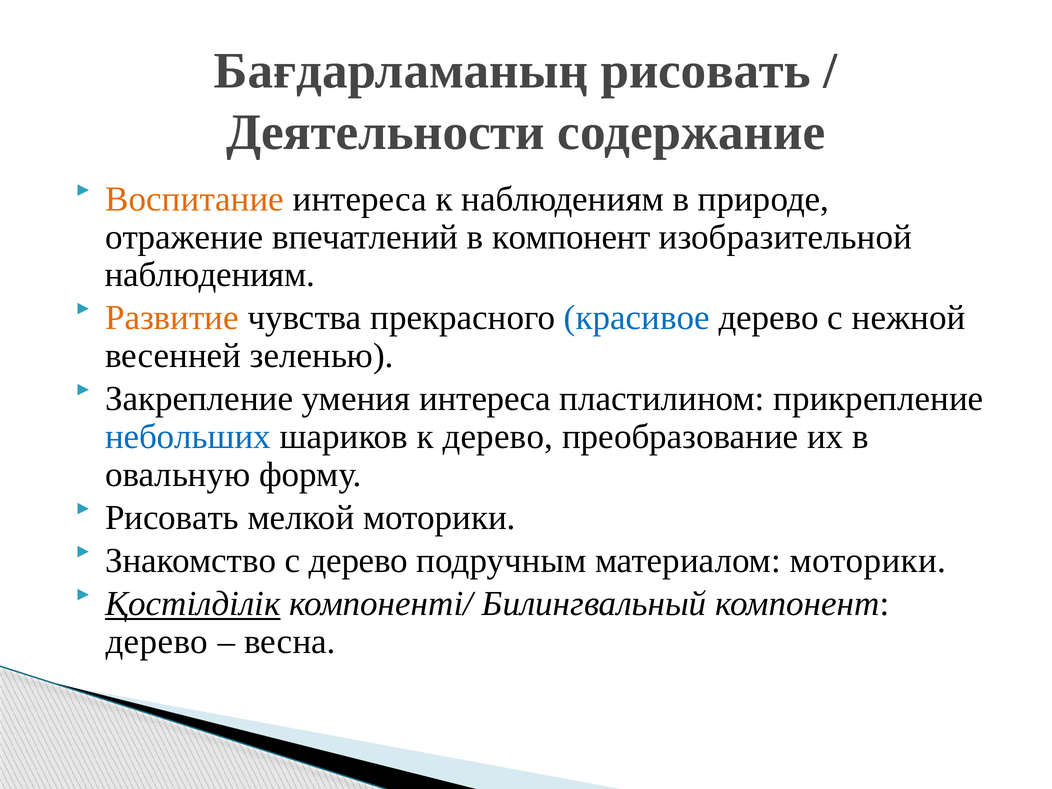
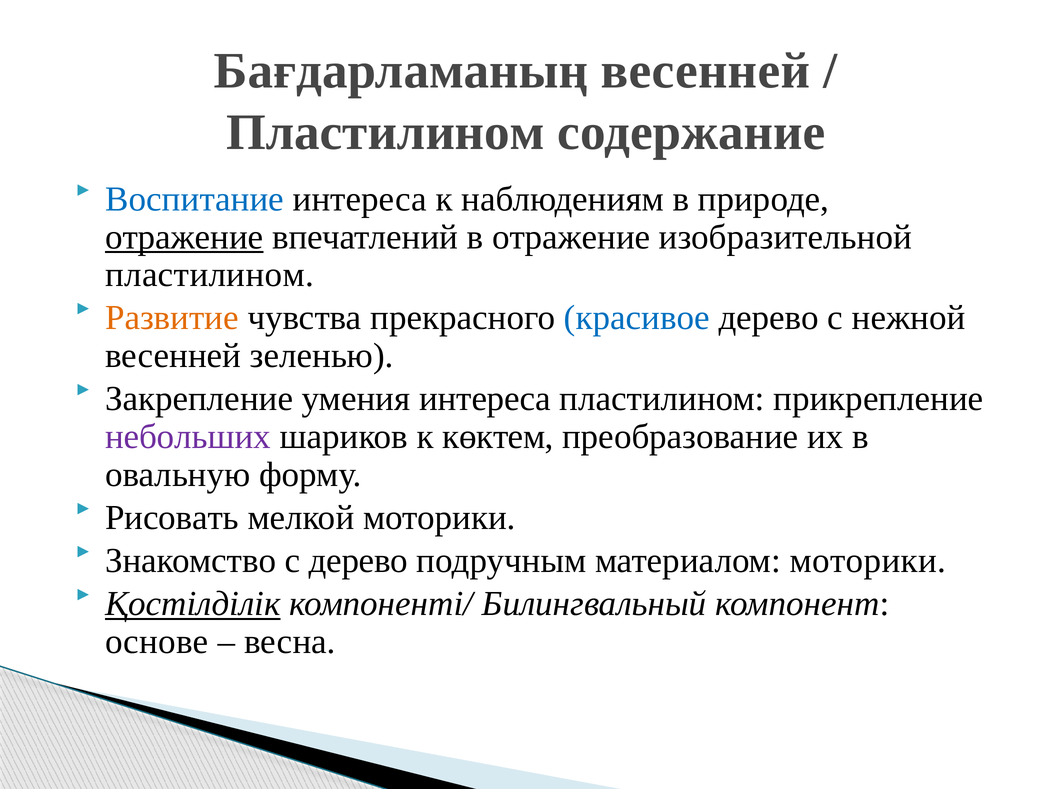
Бағдарламаның рисовать: рисовать -> весенней
Деятельности at (385, 132): Деятельности -> Пластилином
Воспитание colour: orange -> blue
отражение at (184, 237) underline: none -> present
в компонент: компонент -> отражение
наблюдениям at (210, 275): наблюдениям -> пластилином
небольших colour: blue -> purple
к дерево: дерево -> көктем
дерево at (157, 642): дерево -> основе
